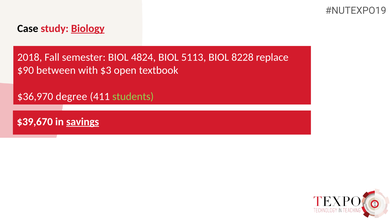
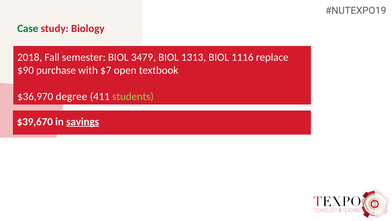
Case colour: black -> green
Biology underline: present -> none
4824: 4824 -> 3479
5113: 5113 -> 1313
8228: 8228 -> 1116
between: between -> purchase
$3: $3 -> $7
